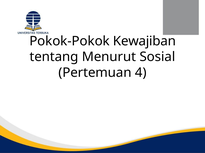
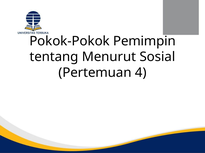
Kewajiban: Kewajiban -> Pemimpin
